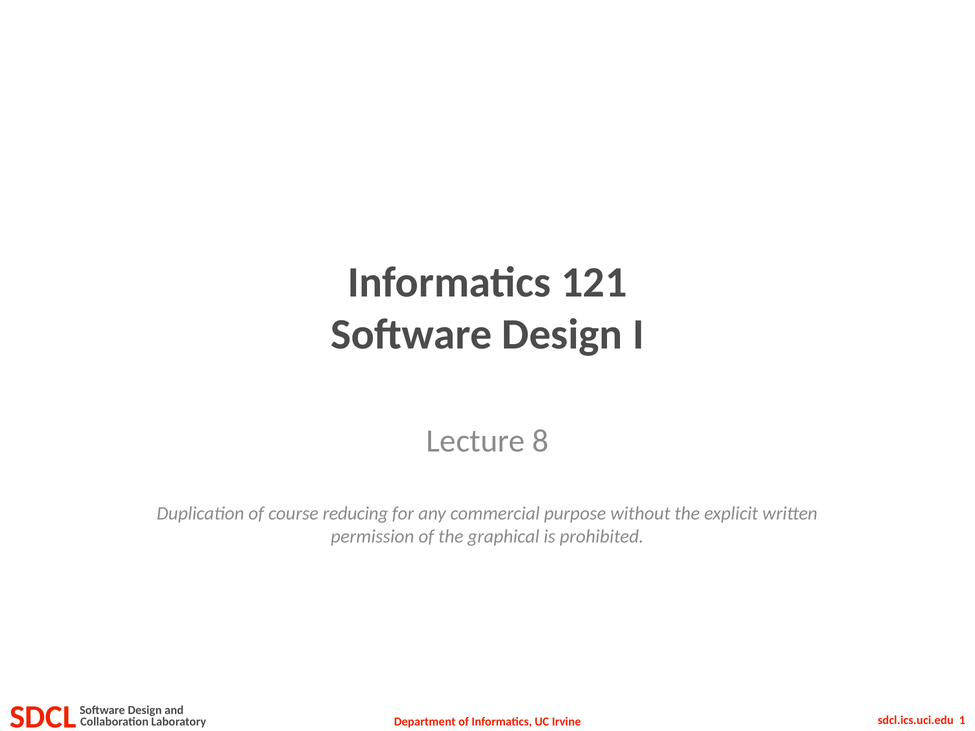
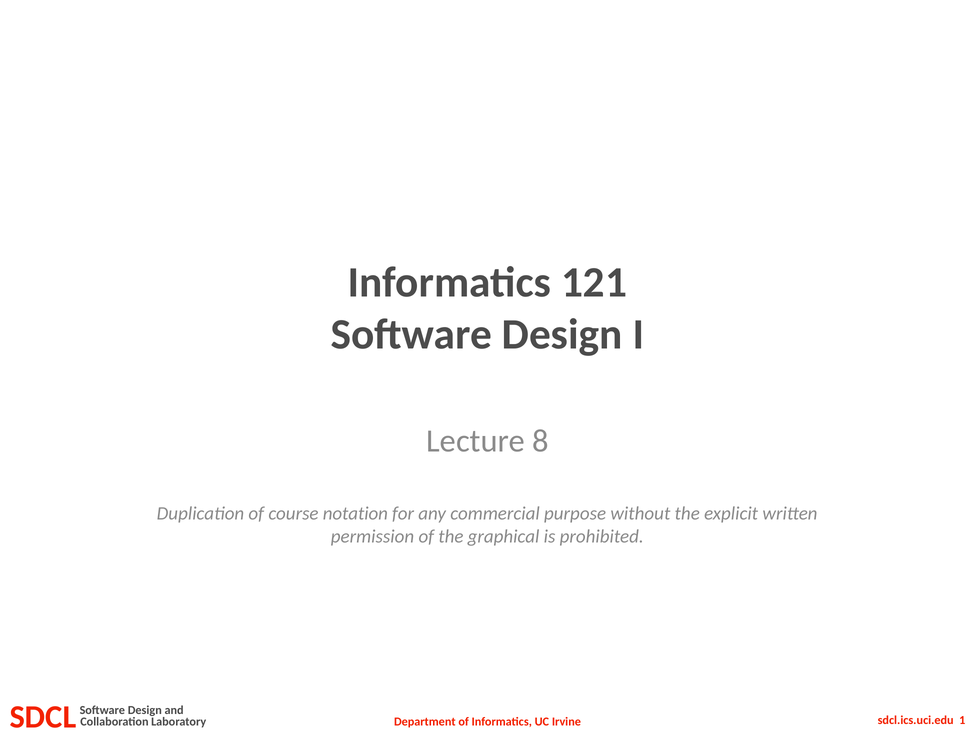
reducing: reducing -> notation
